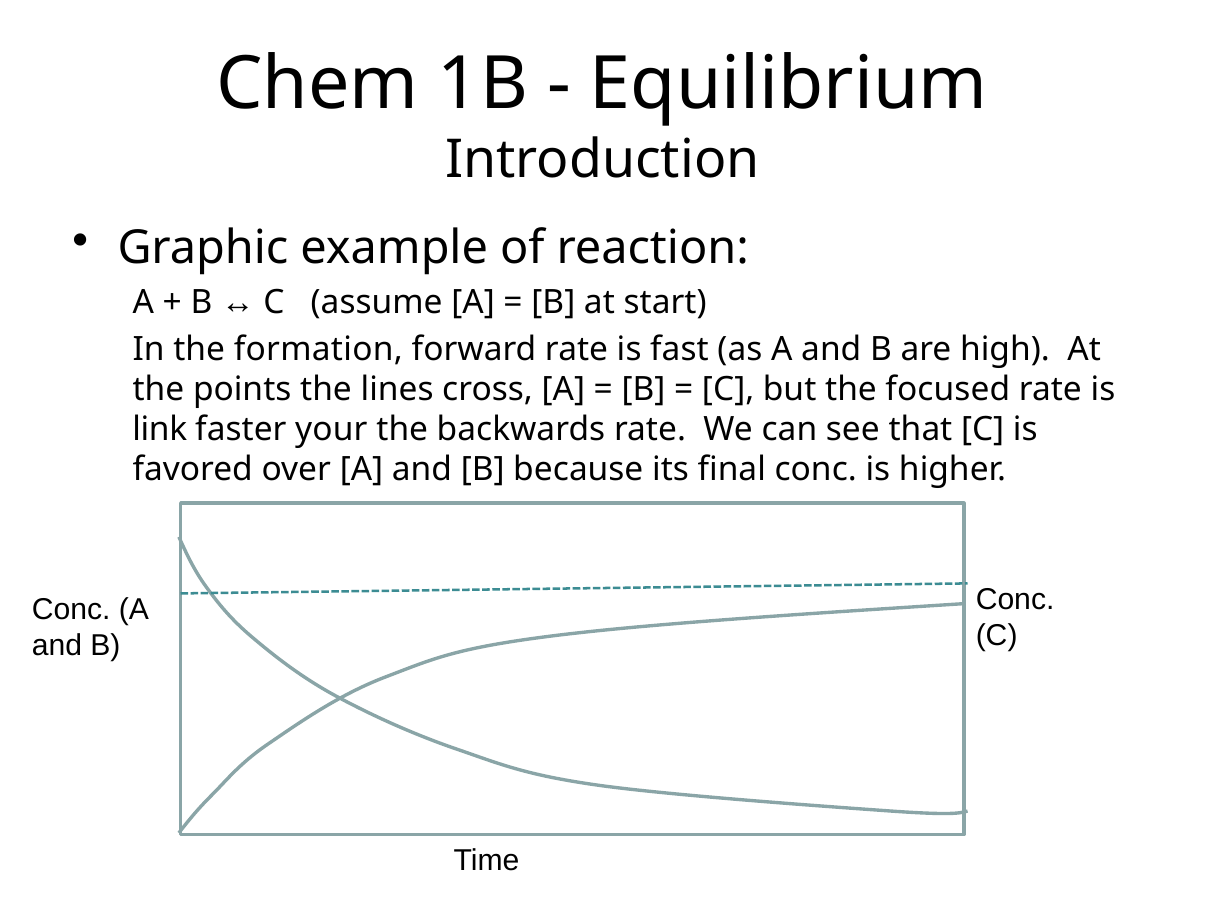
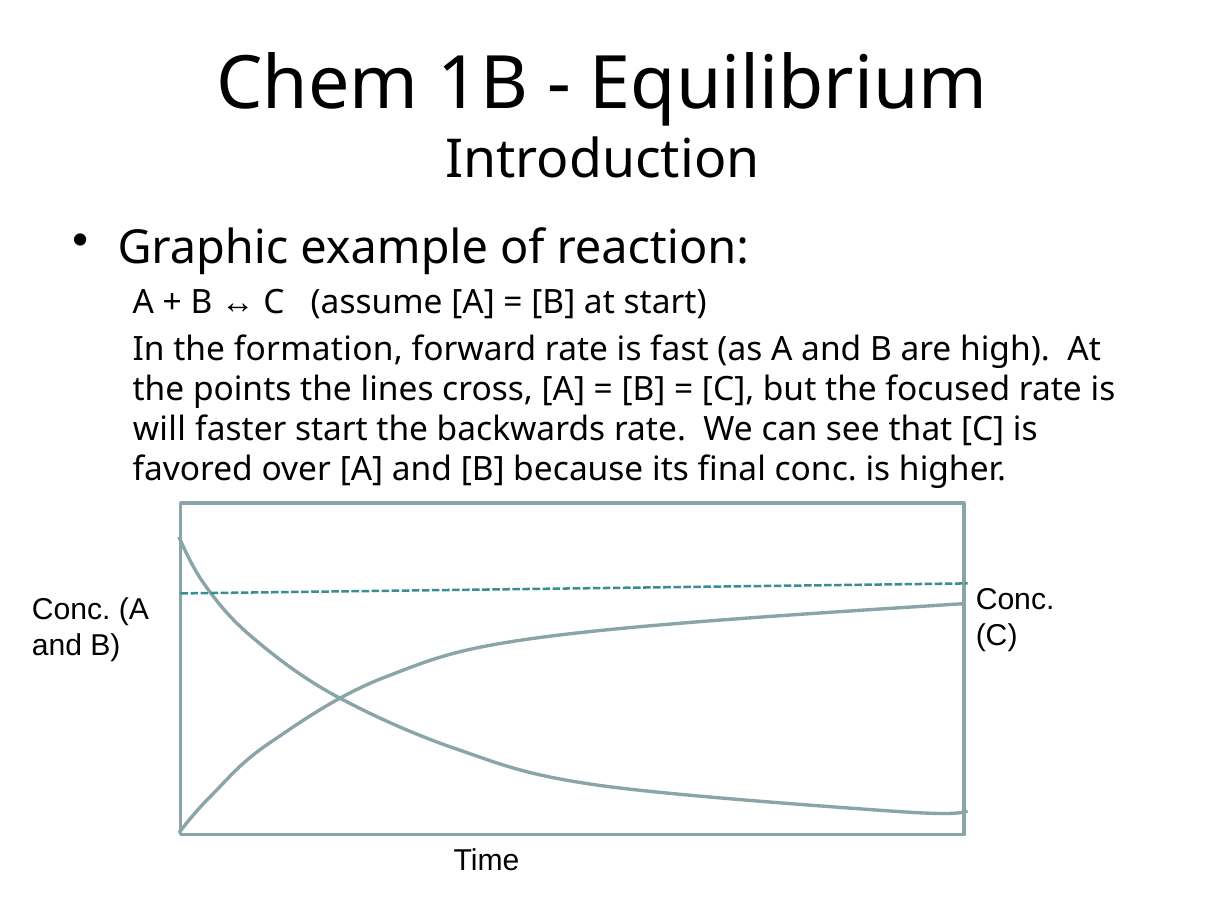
link: link -> will
faster your: your -> start
